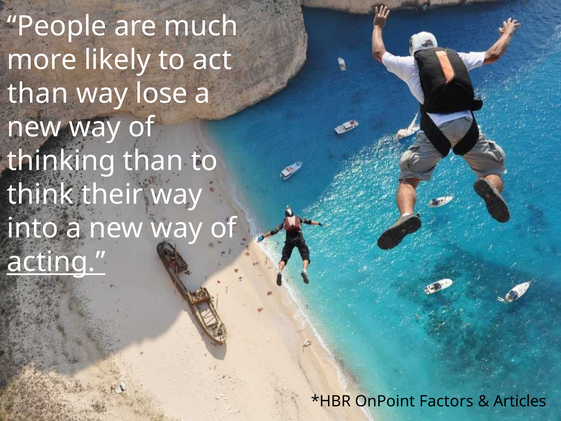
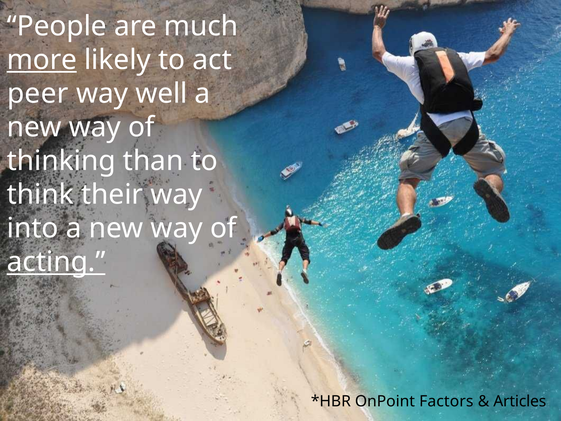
more underline: none -> present
than at (38, 94): than -> peer
lose: lose -> well
